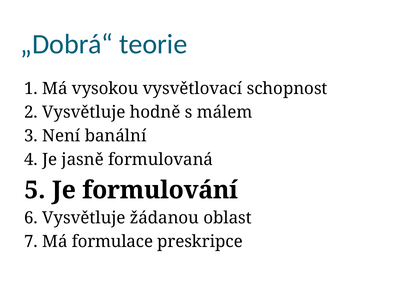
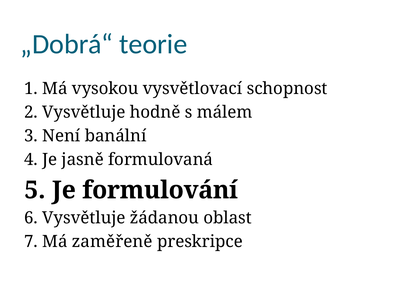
formulace: formulace -> zaměřeně
